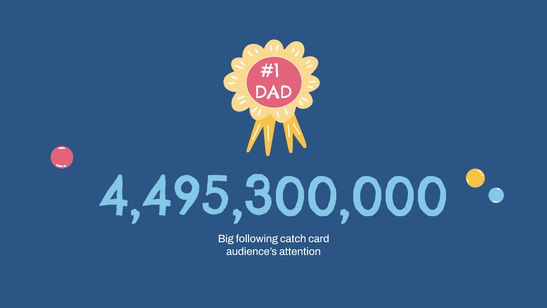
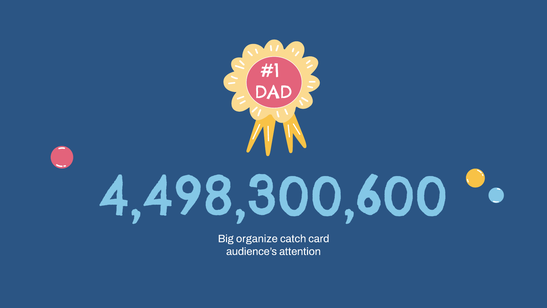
4,495,300,000: 4,495,300,000 -> 4,498,300,600
following: following -> organize
